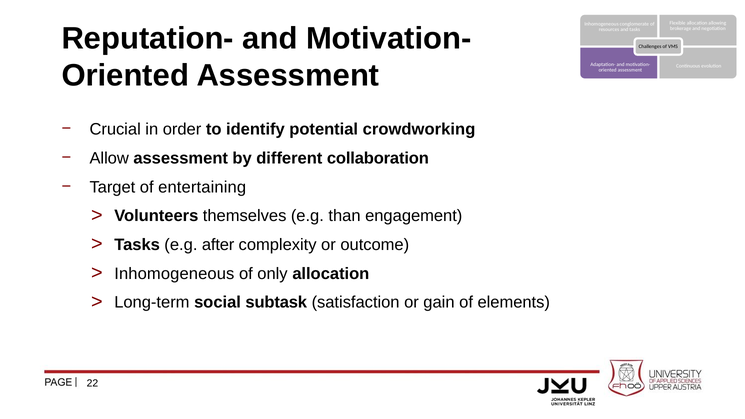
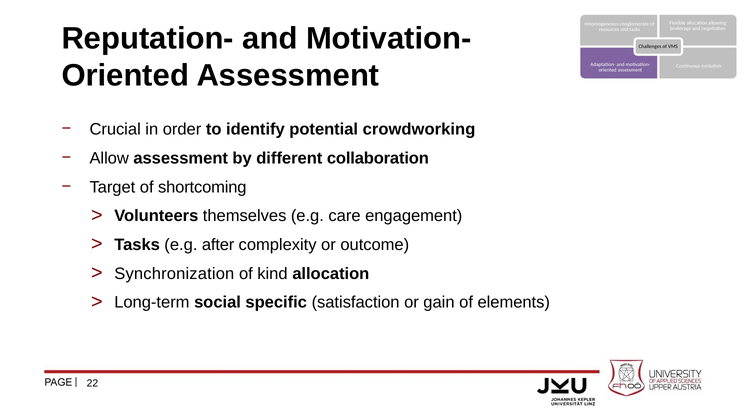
entertaining: entertaining -> shortcoming
than: than -> care
Inhomogeneous at (174, 274): Inhomogeneous -> Synchronization
only: only -> kind
subtask: subtask -> specific
